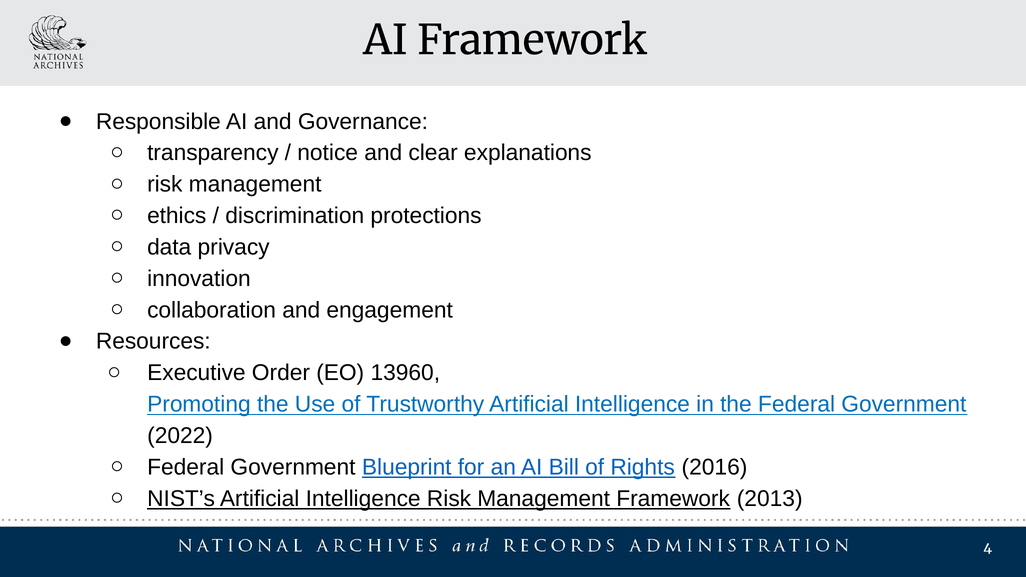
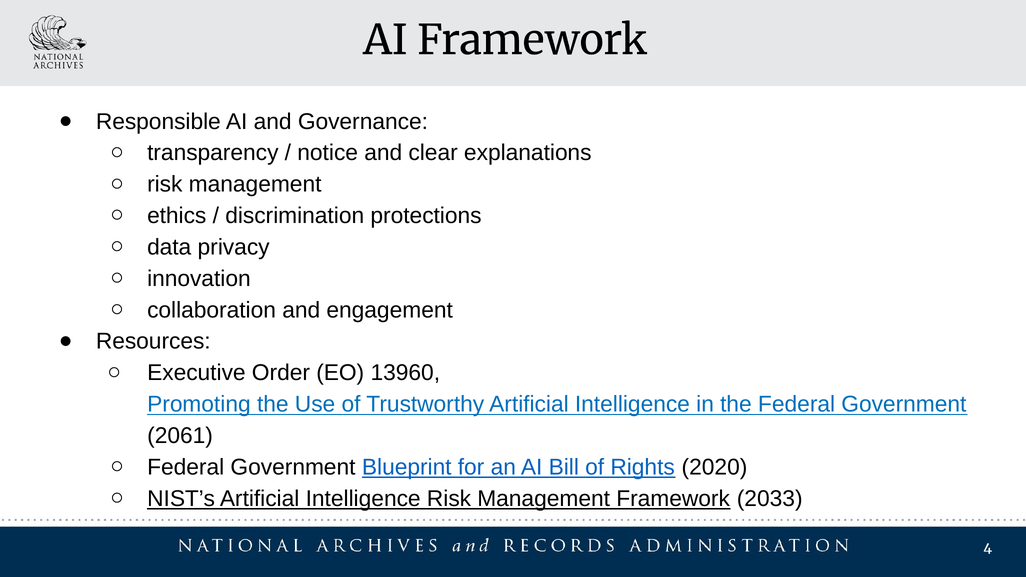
2022: 2022 -> 2061
2016: 2016 -> 2020
2013: 2013 -> 2033
